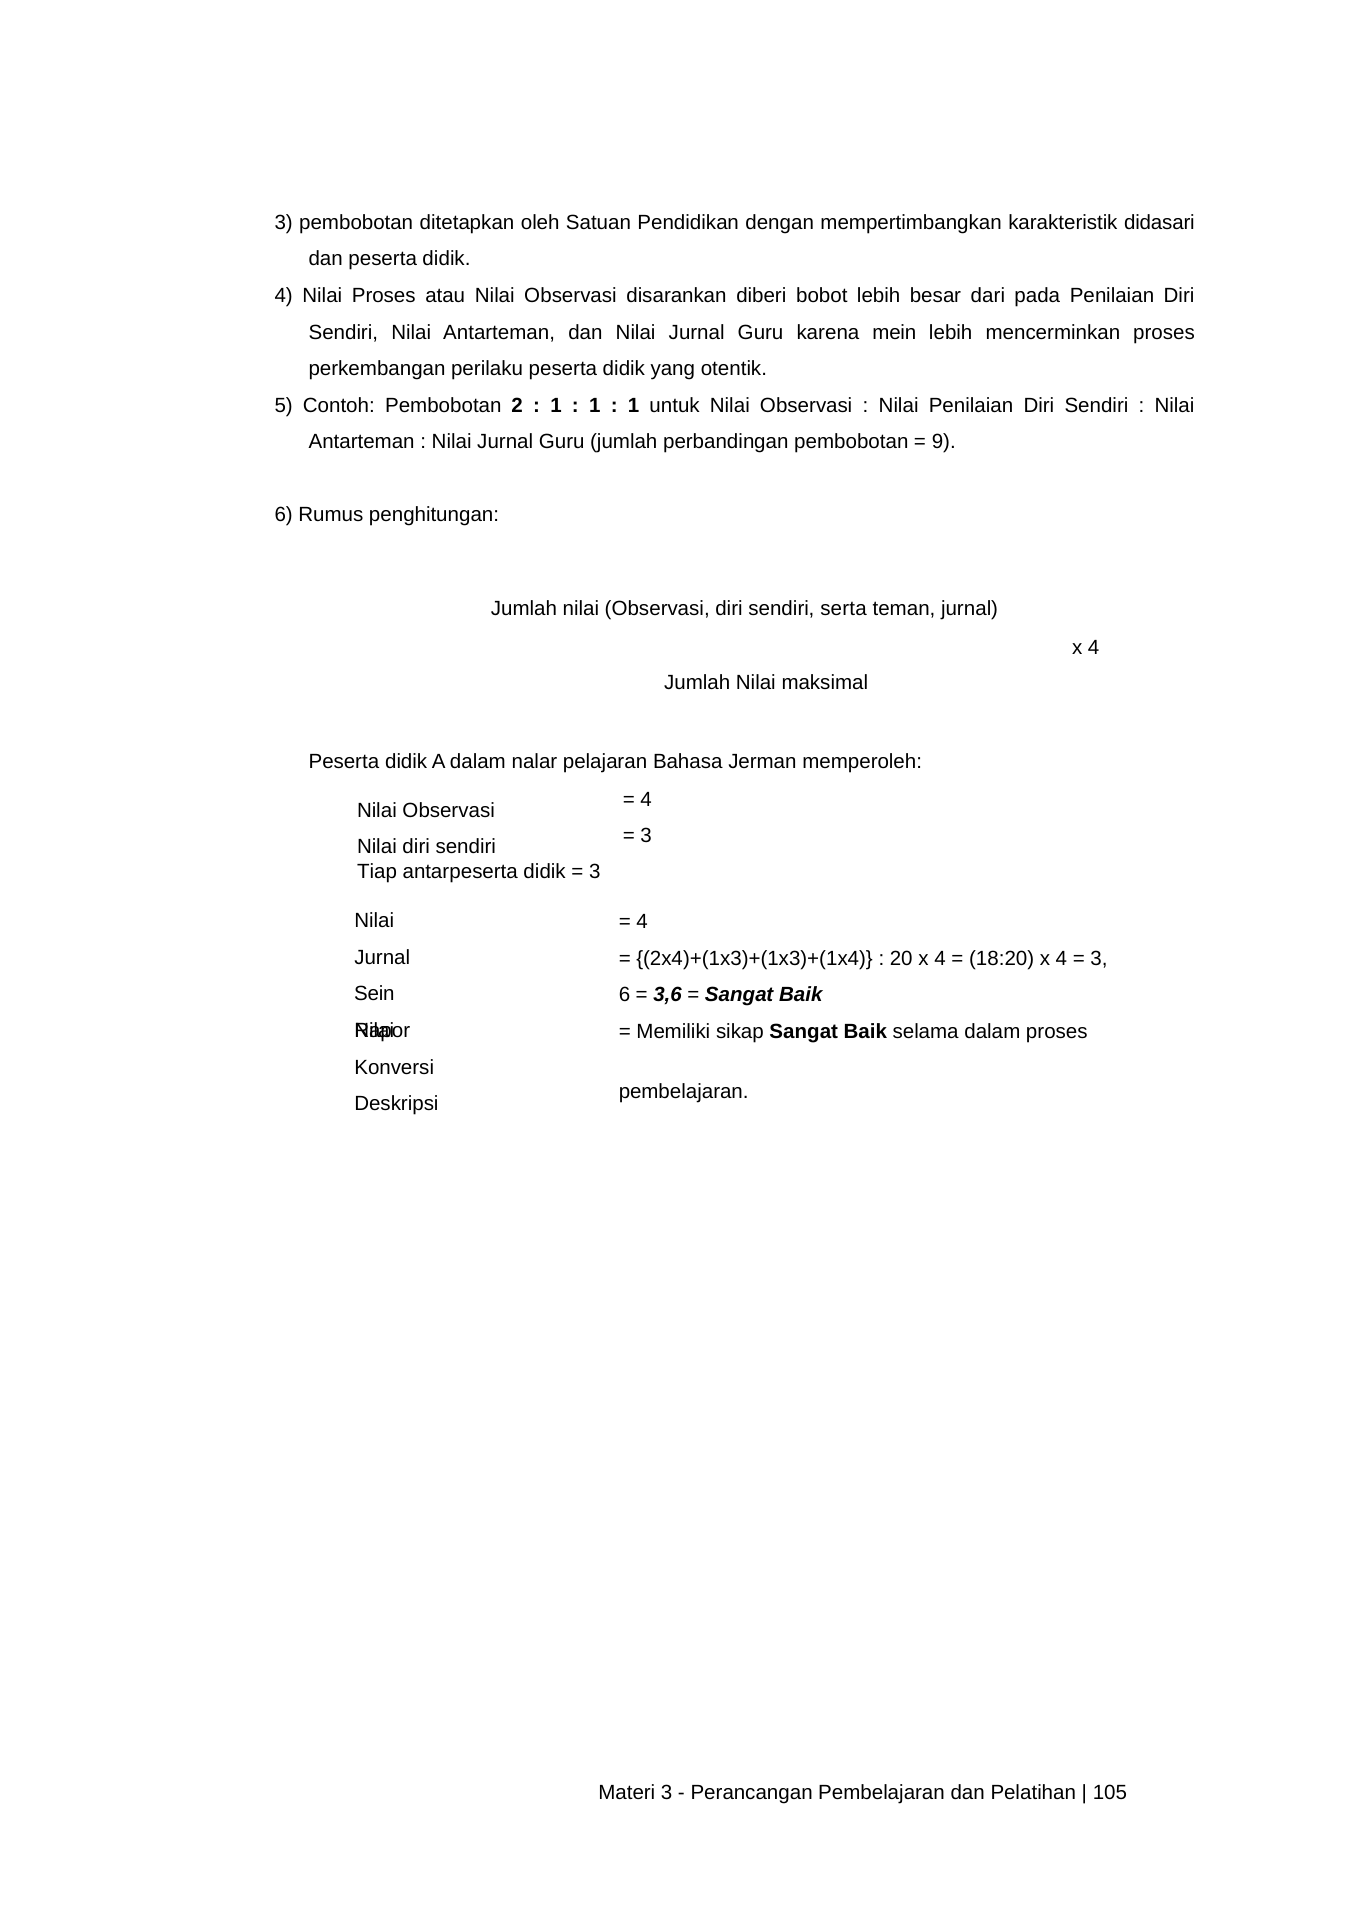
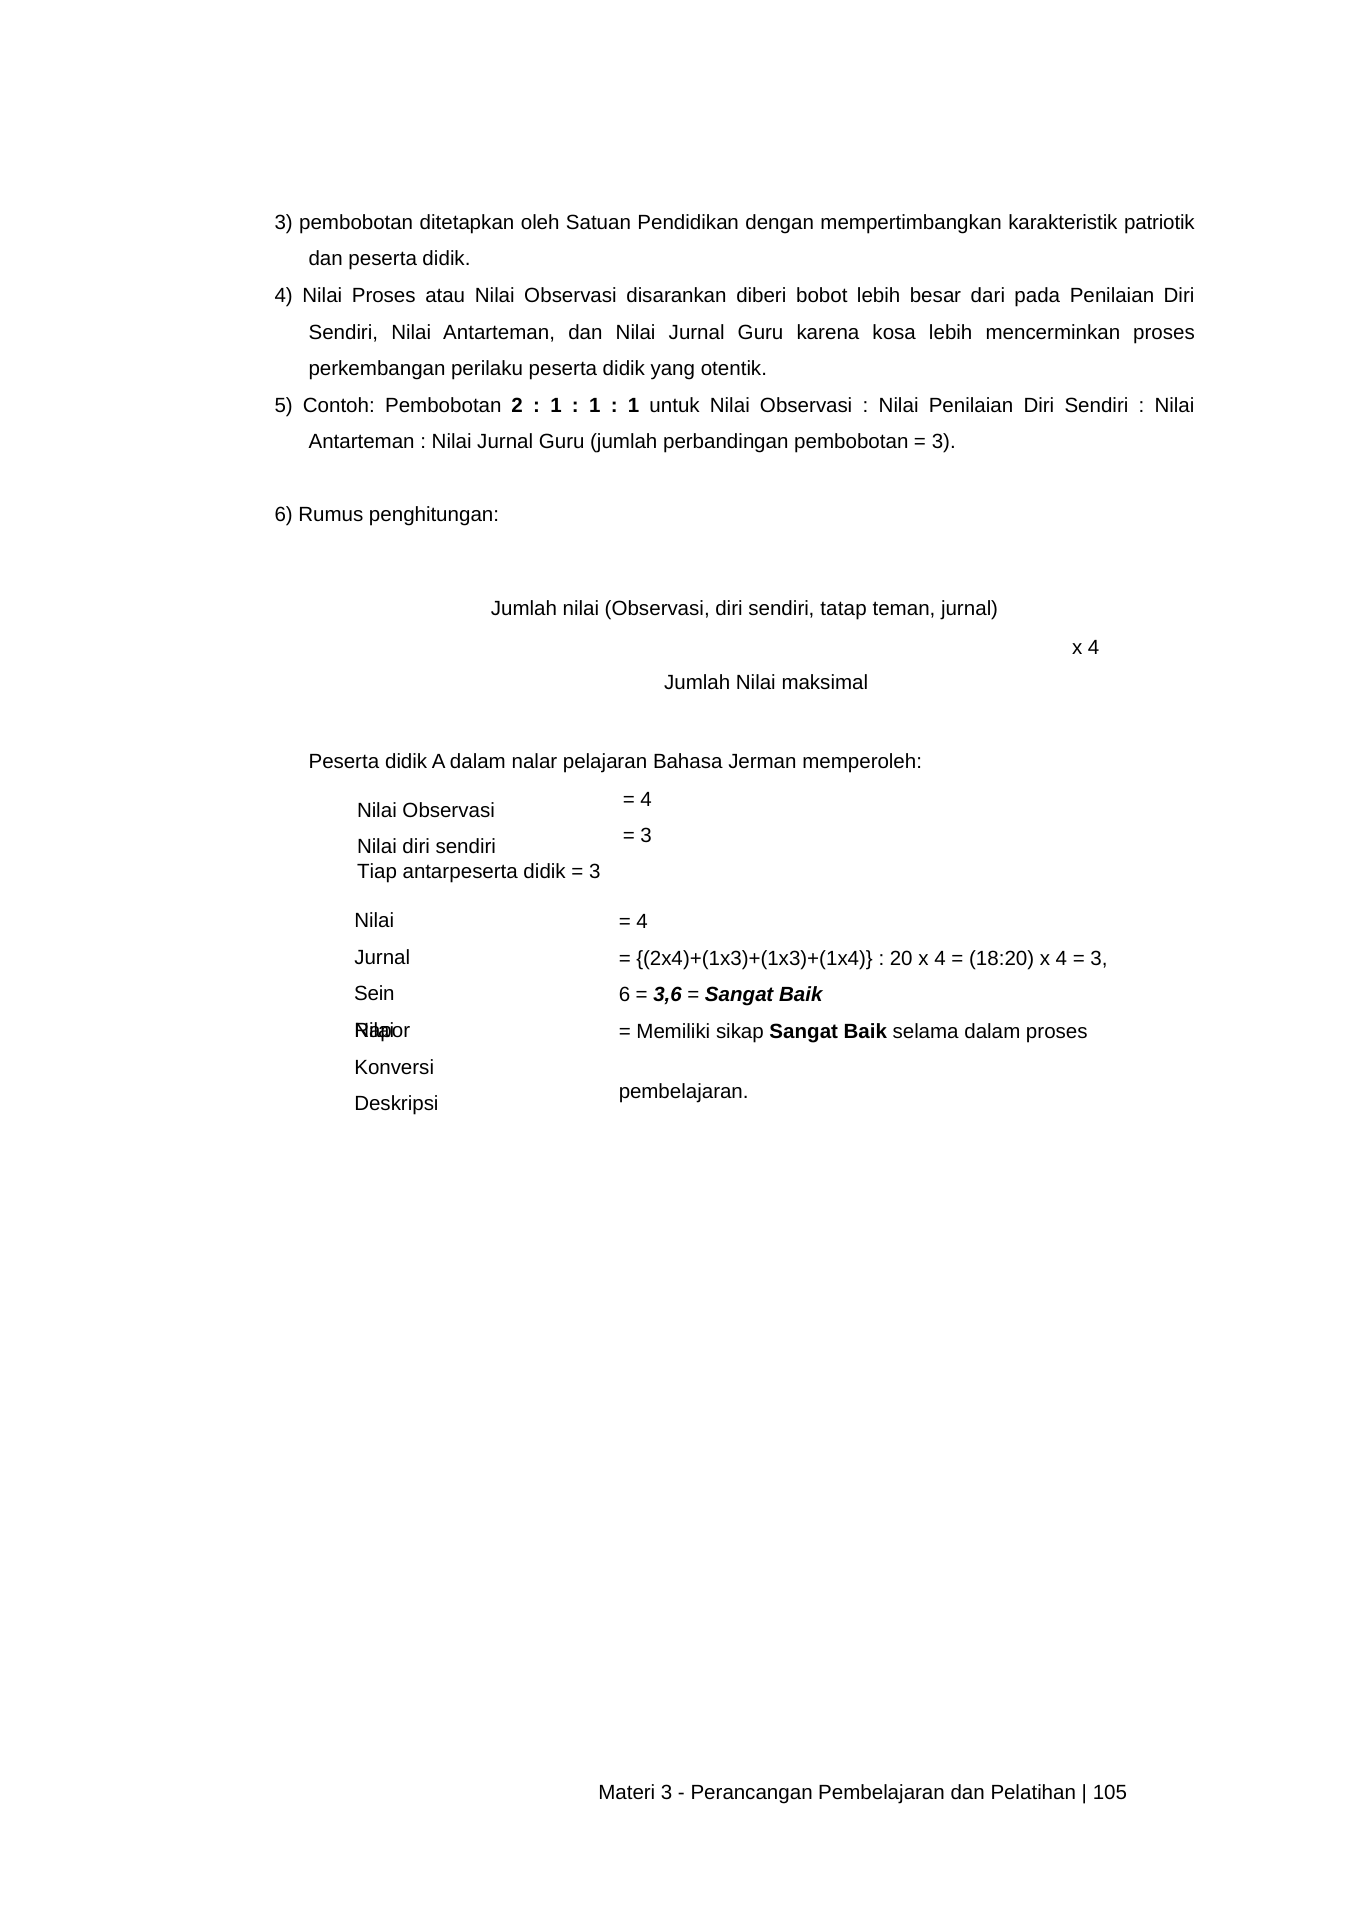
didasari: didasari -> patriotik
mein: mein -> kosa
9 at (944, 442): 9 -> 3
serta: serta -> tatap
